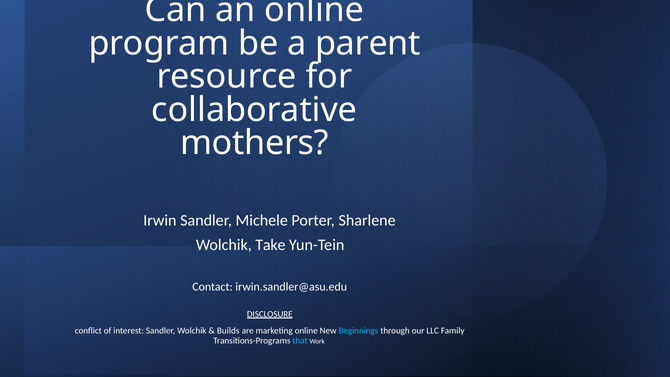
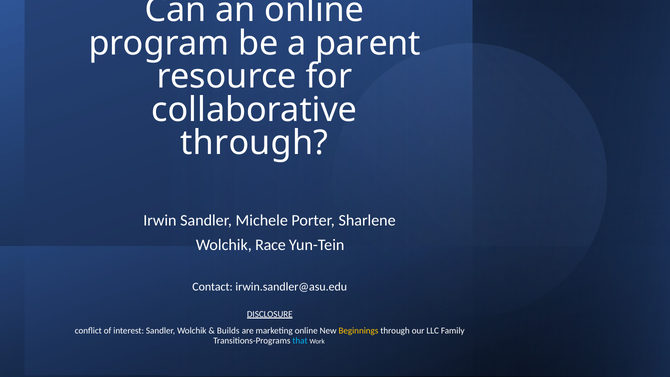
mothers at (255, 143): mothers -> through
Take: Take -> Race
Beginnings colour: light blue -> yellow
